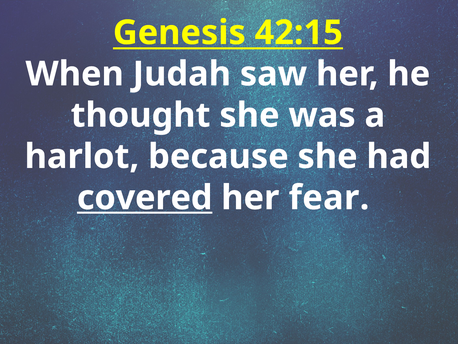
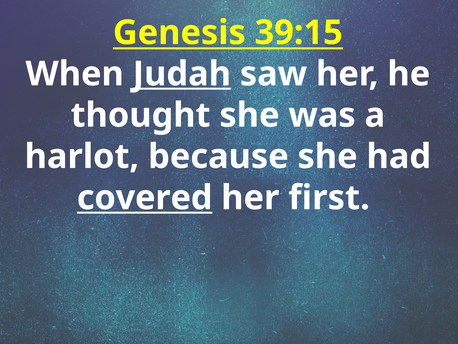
42:15: 42:15 -> 39:15
Judah underline: none -> present
fear: fear -> first
